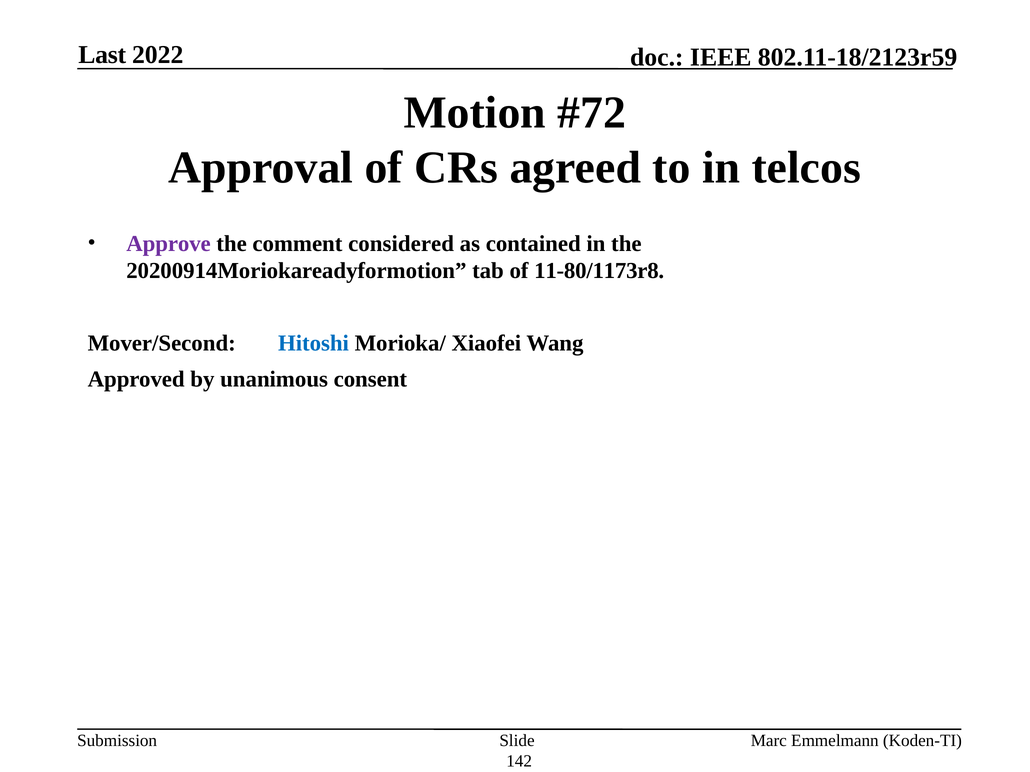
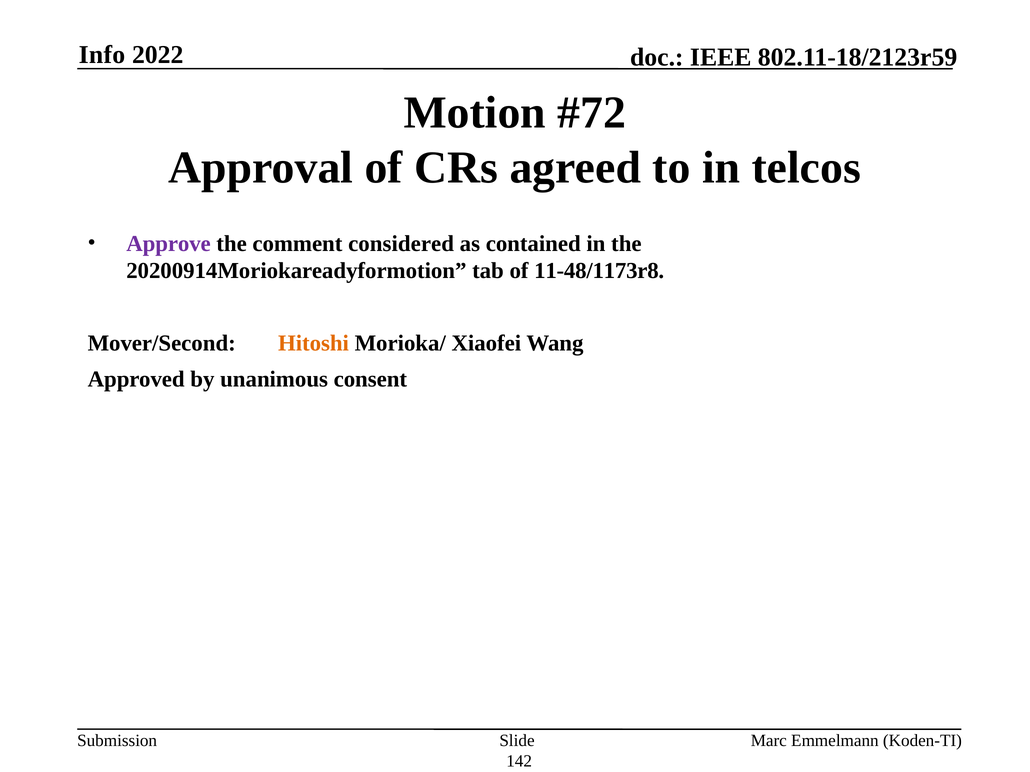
Last: Last -> Info
11-80/1173r8: 11-80/1173r8 -> 11-48/1173r8
Hitoshi colour: blue -> orange
